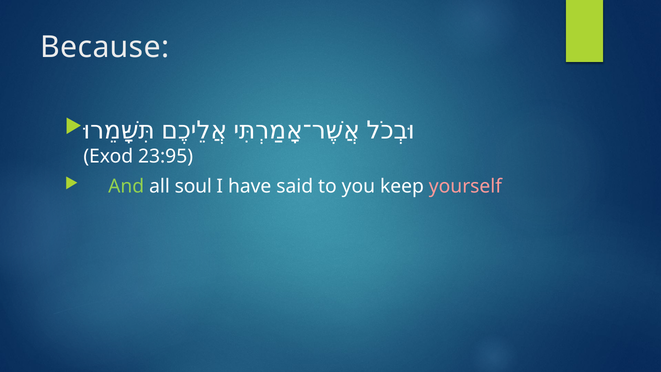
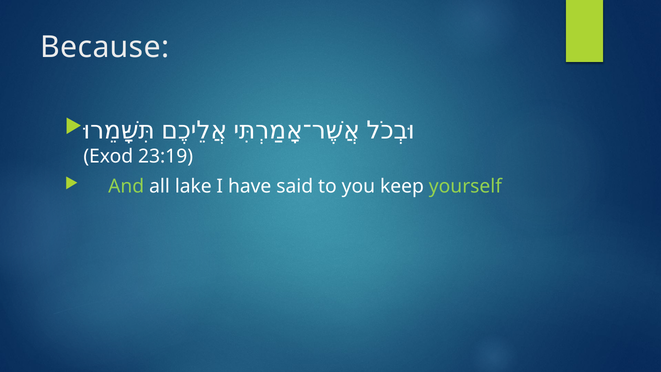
23:95: 23:95 -> 23:19
soul: soul -> lake
yourself colour: pink -> light green
